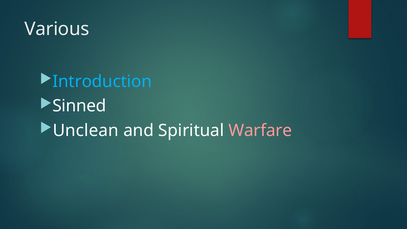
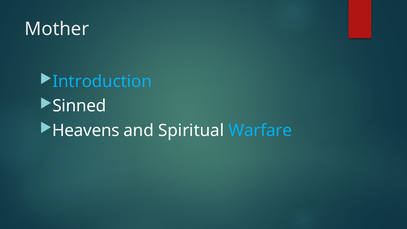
Various: Various -> Mother
Unclean: Unclean -> Heavens
Warfare colour: pink -> light blue
